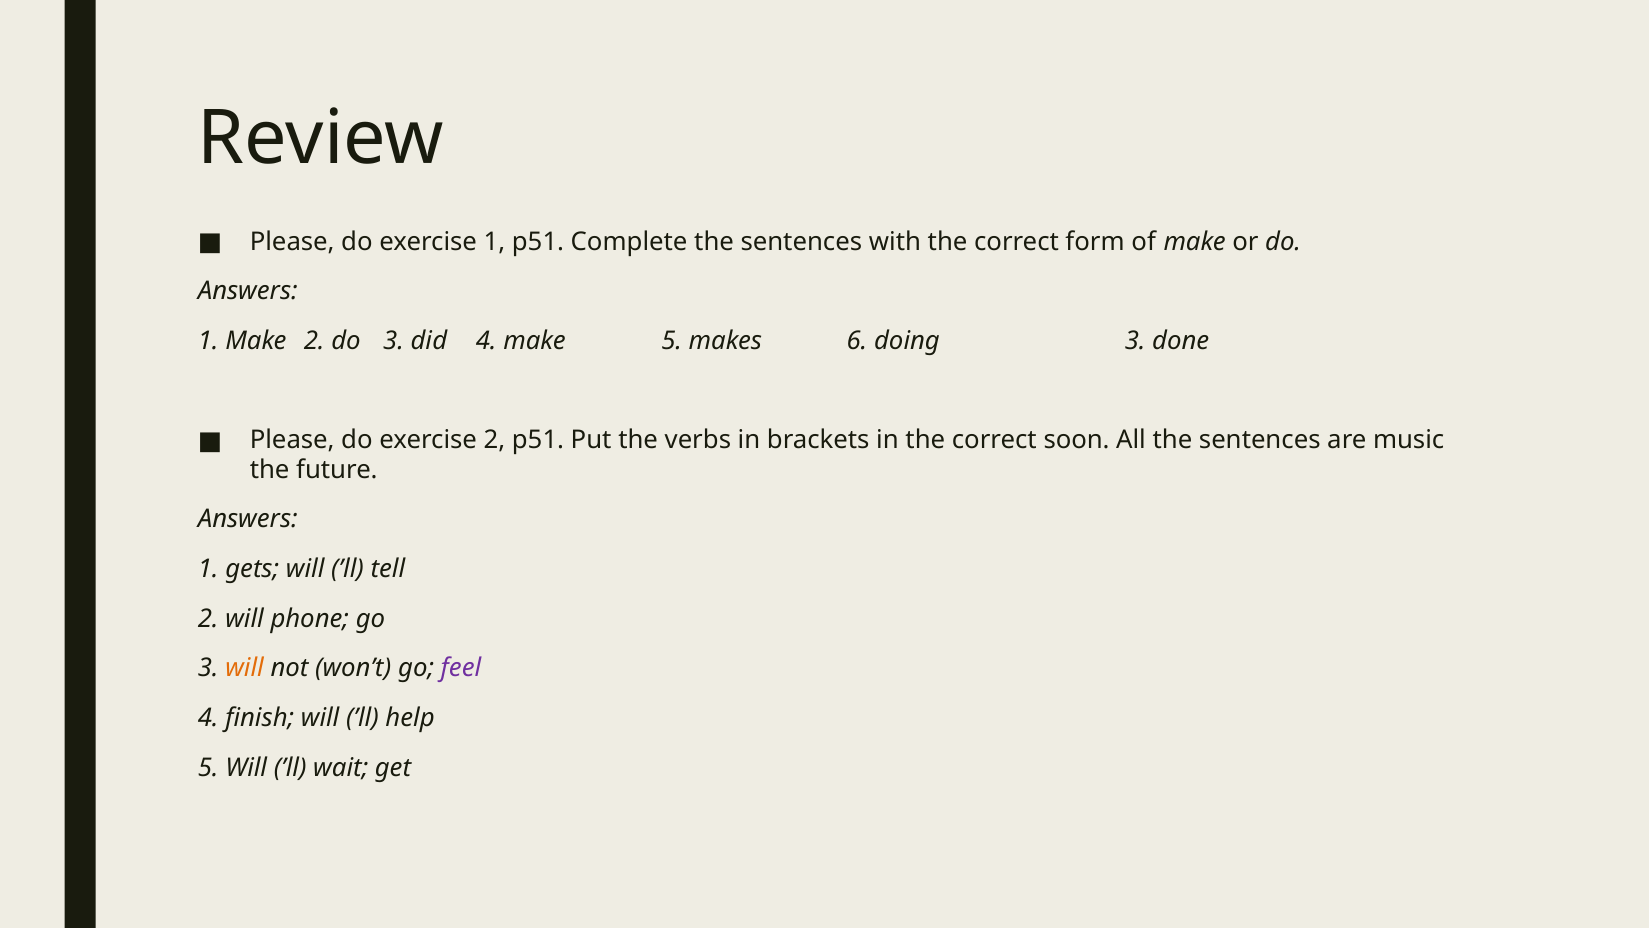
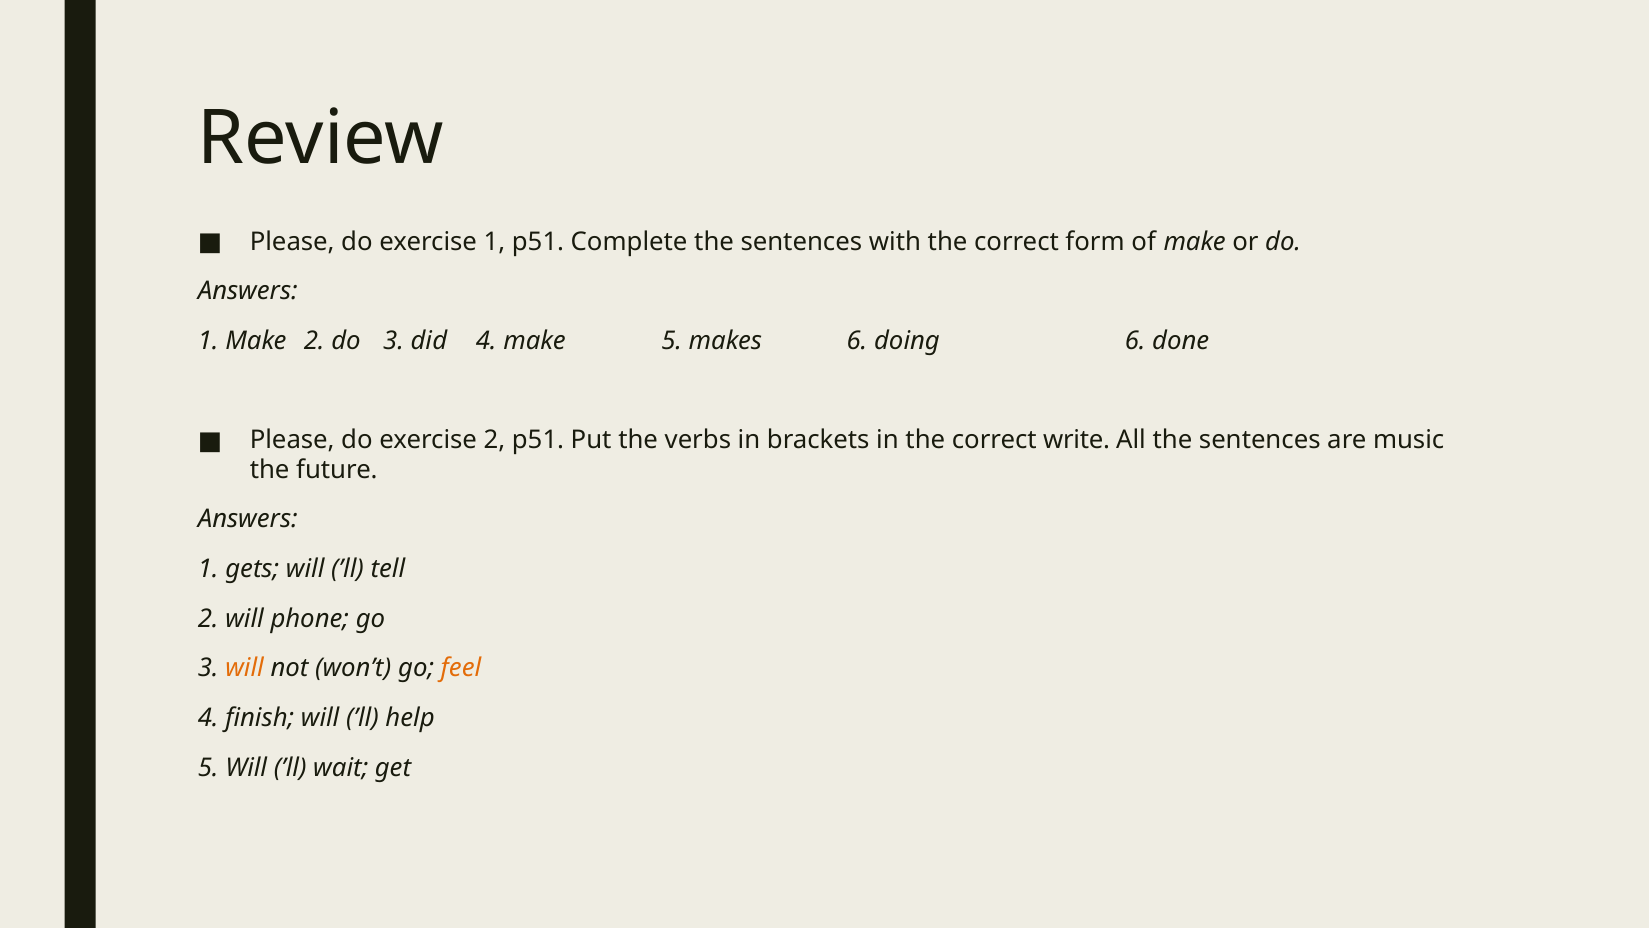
doing 3: 3 -> 6
soon: soon -> write
feel colour: purple -> orange
